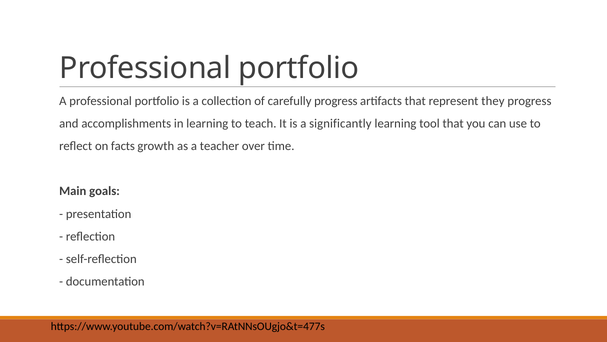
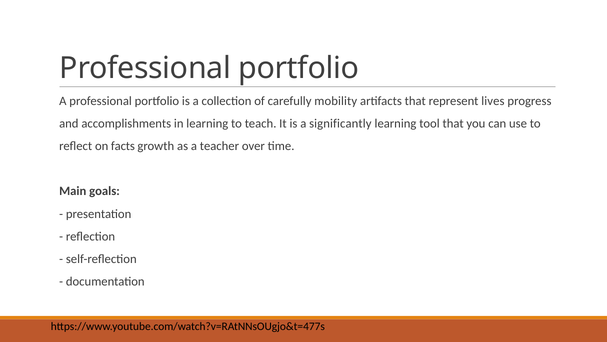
carefully progress: progress -> mobility
they: they -> lives
